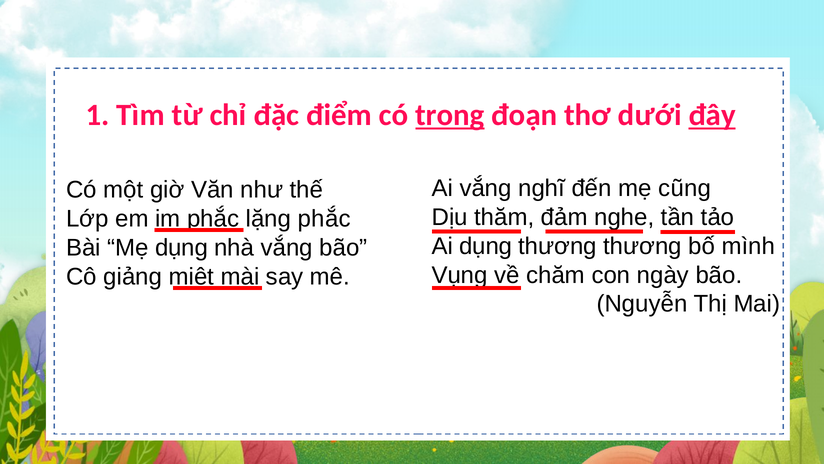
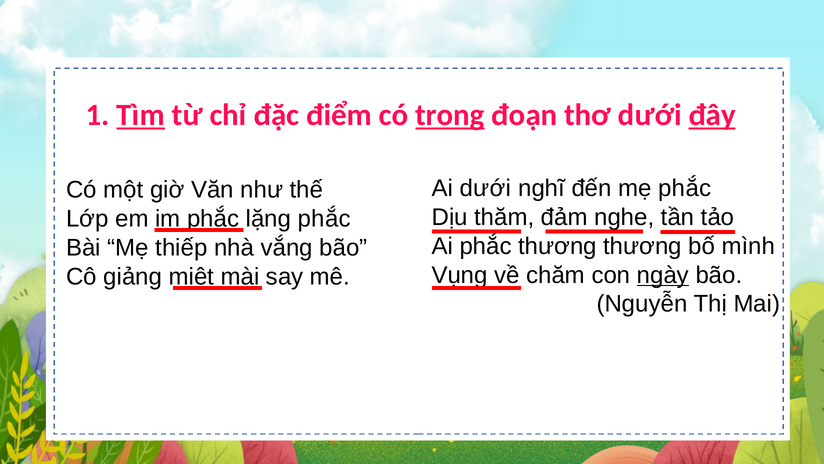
Tìm underline: none -> present
Ai vắng: vắng -> dưới
mẹ cũng: cũng -> phắc
Ai dụng: dụng -> phắc
Mẹ dụng: dụng -> thiếp
ngày underline: none -> present
